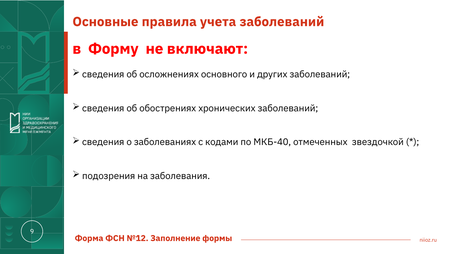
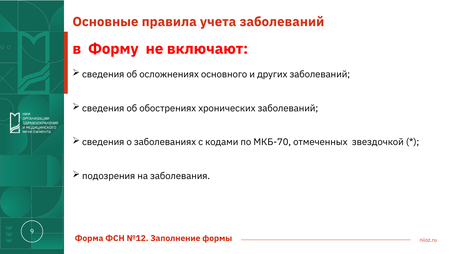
МКБ-40: МКБ-40 -> МКБ-70
